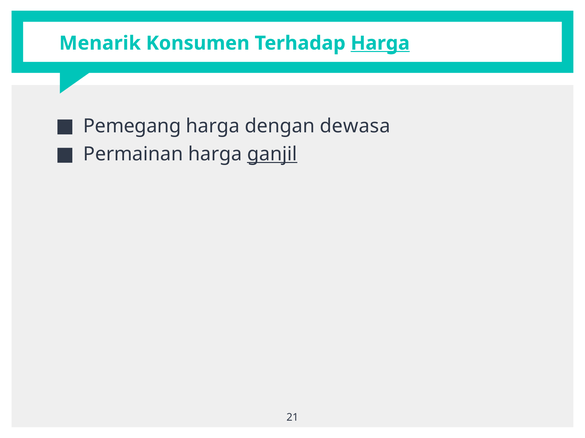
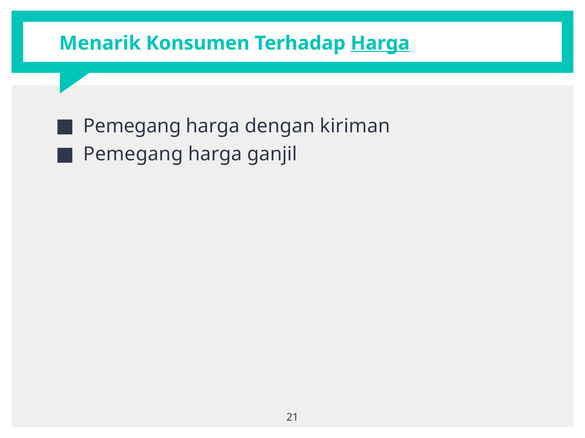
dewasa: dewasa -> kiriman
Permainan at (133, 154): Permainan -> Pemegang
ganjil underline: present -> none
